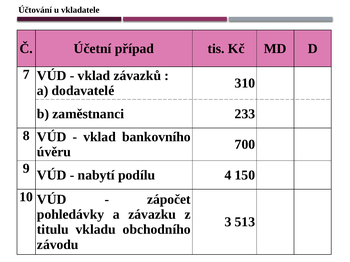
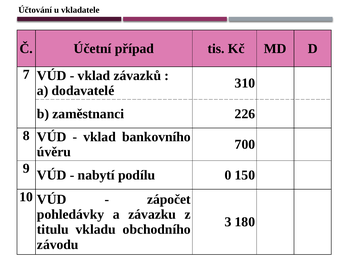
233: 233 -> 226
4: 4 -> 0
513: 513 -> 180
